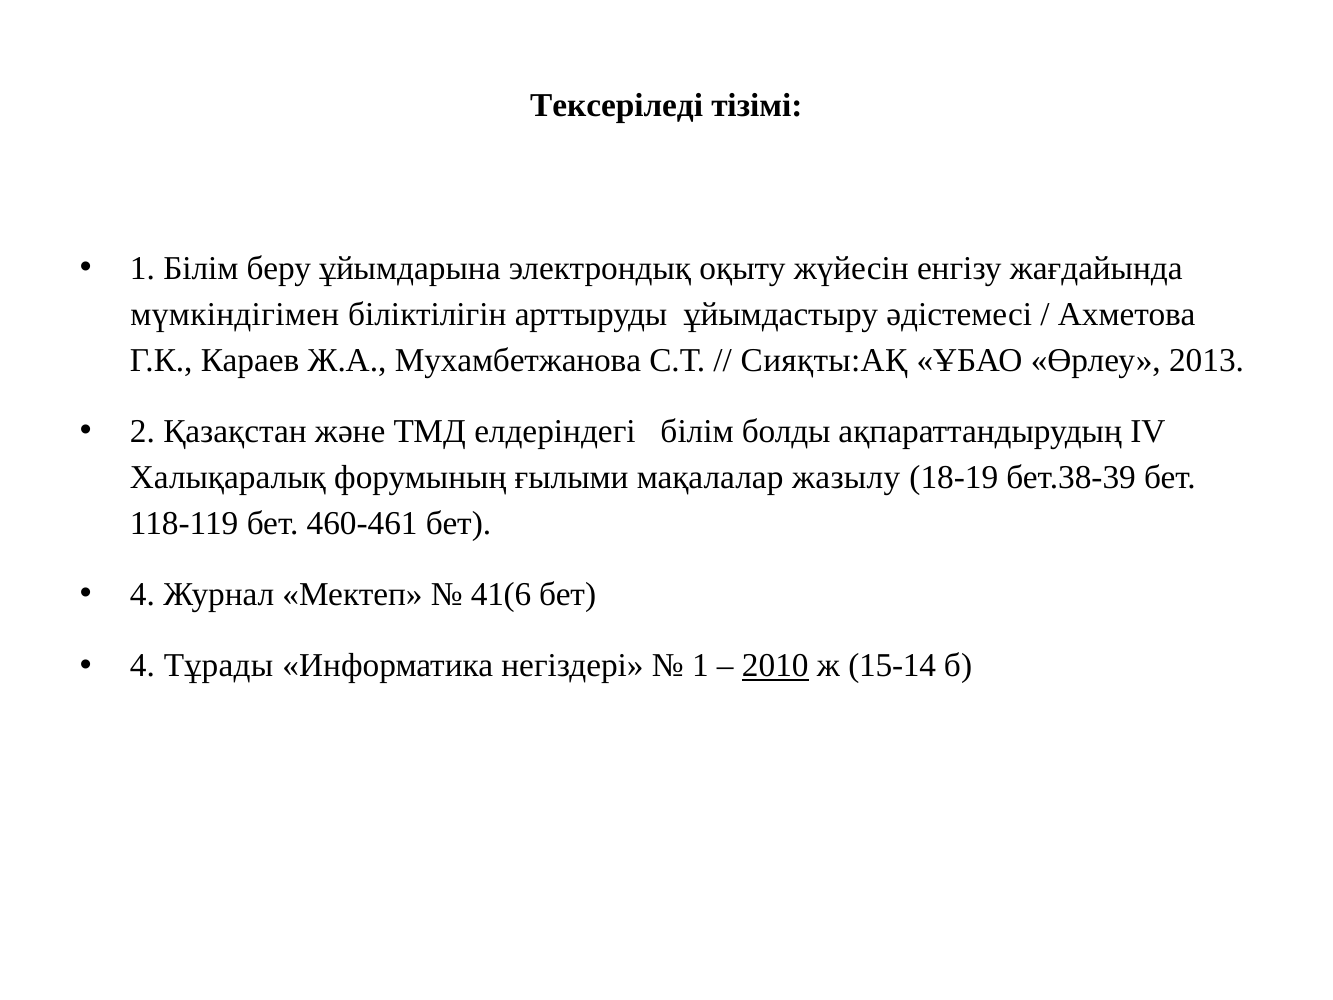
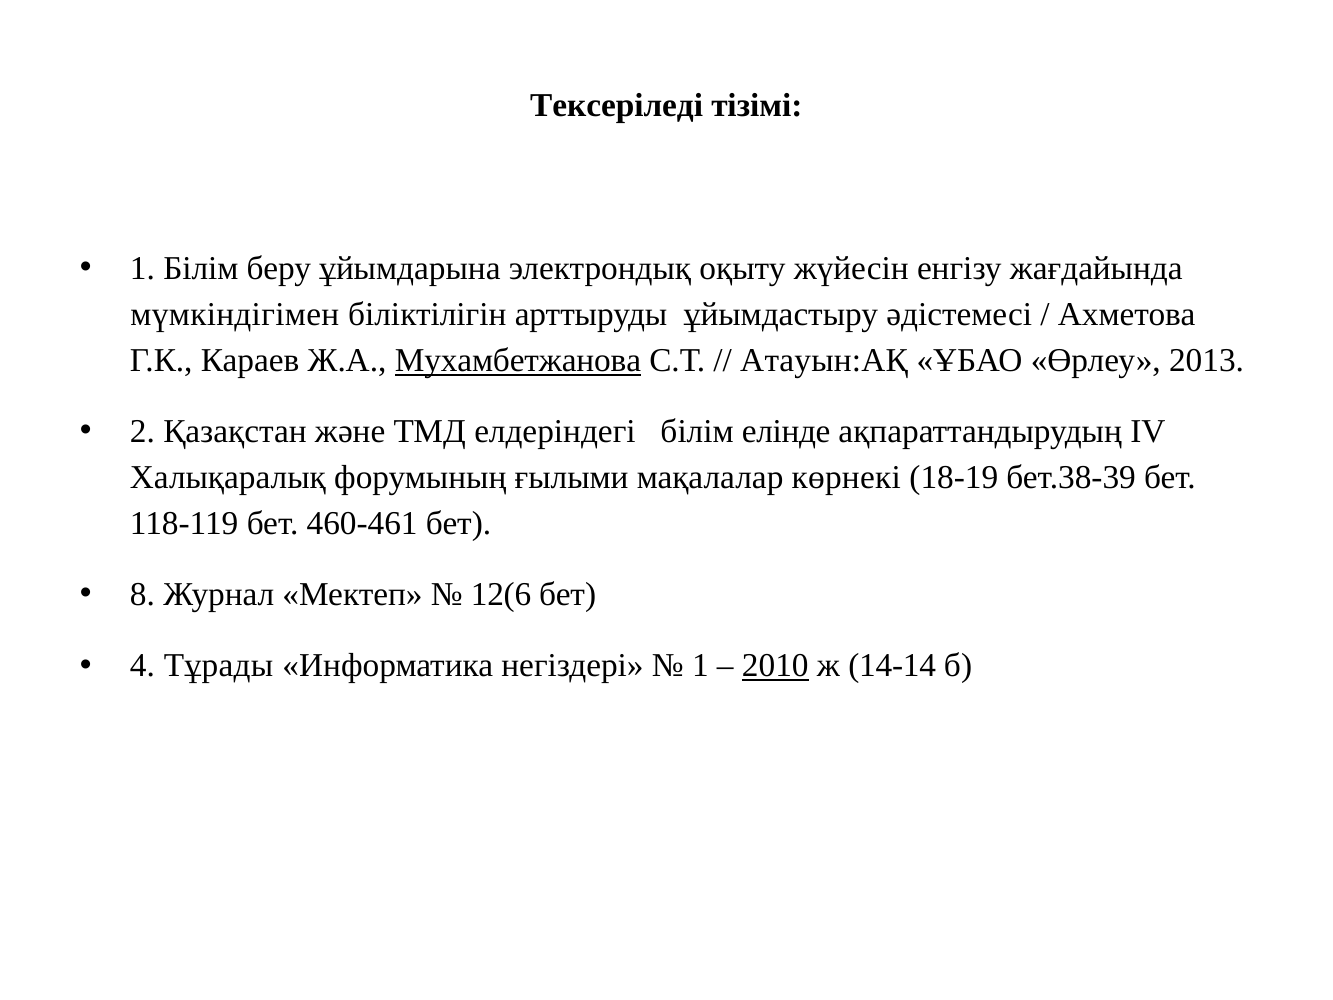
Мухамбетжанова underline: none -> present
Сияқты:АҚ: Сияқты:АҚ -> Атауын:АҚ
болды: болды -> елінде
жазылу: жазылу -> көрнекі
4 at (142, 594): 4 -> 8
41(6: 41(6 -> 12(6
15-14: 15-14 -> 14-14
